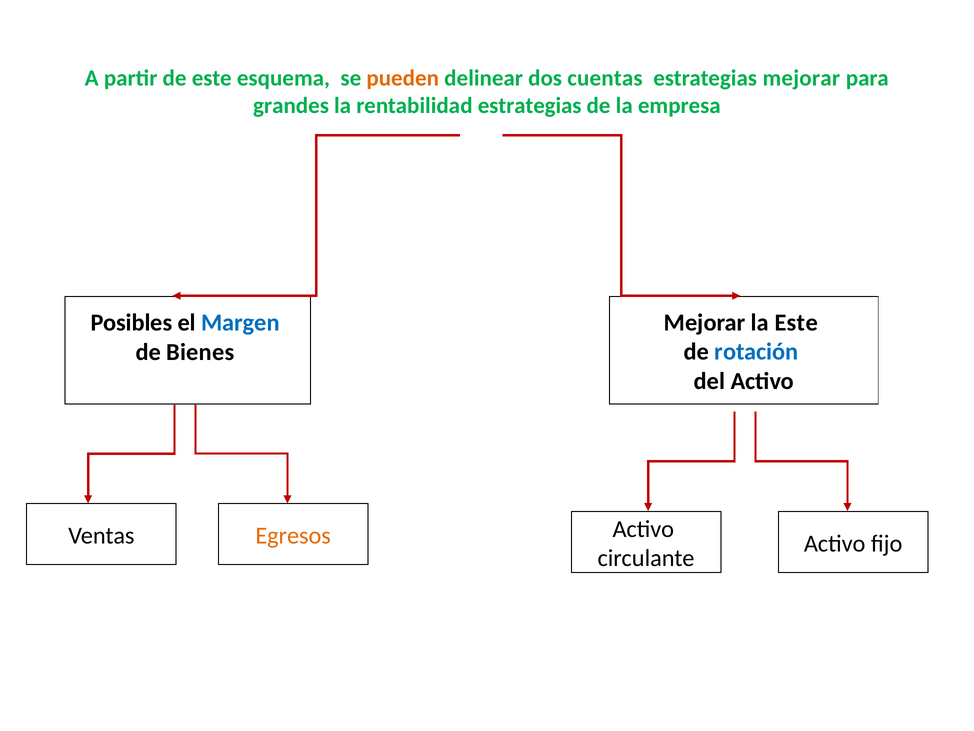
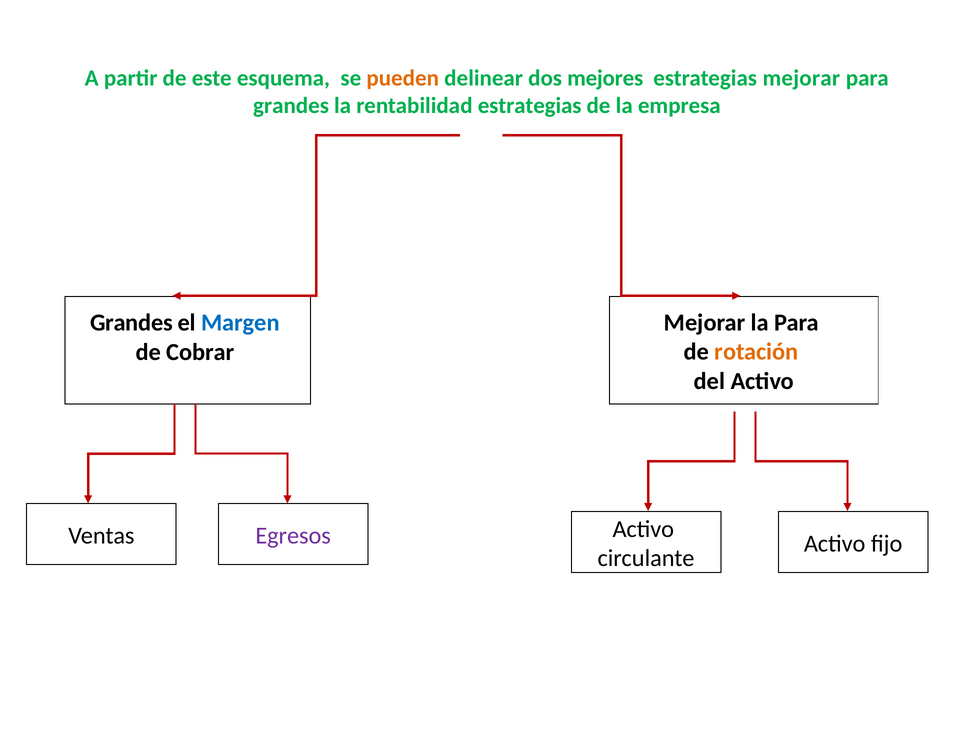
cuentas: cuentas -> mejores
la Este: Este -> Para
Posibles at (131, 323): Posibles -> Grandes
rotación colour: blue -> orange
Bienes: Bienes -> Cobrar
Egresos colour: orange -> purple
